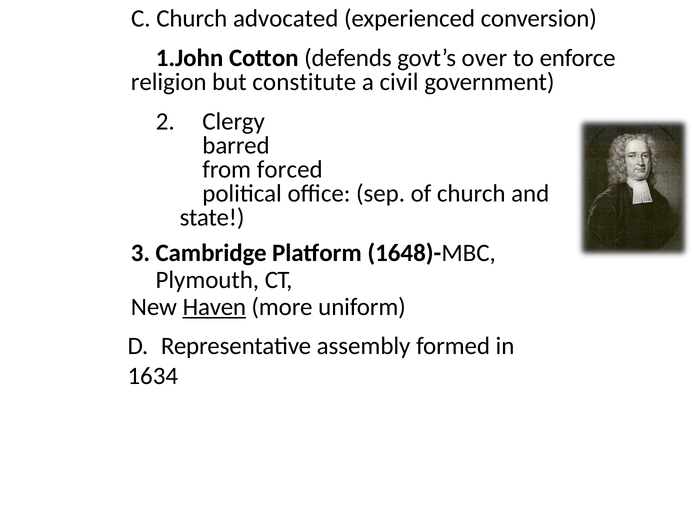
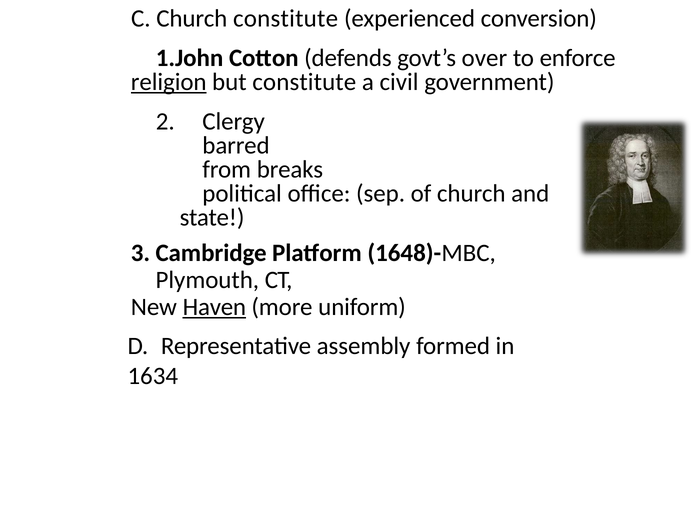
Church advocated: advocated -> constitute
religion underline: none -> present
forced: forced -> breaks
